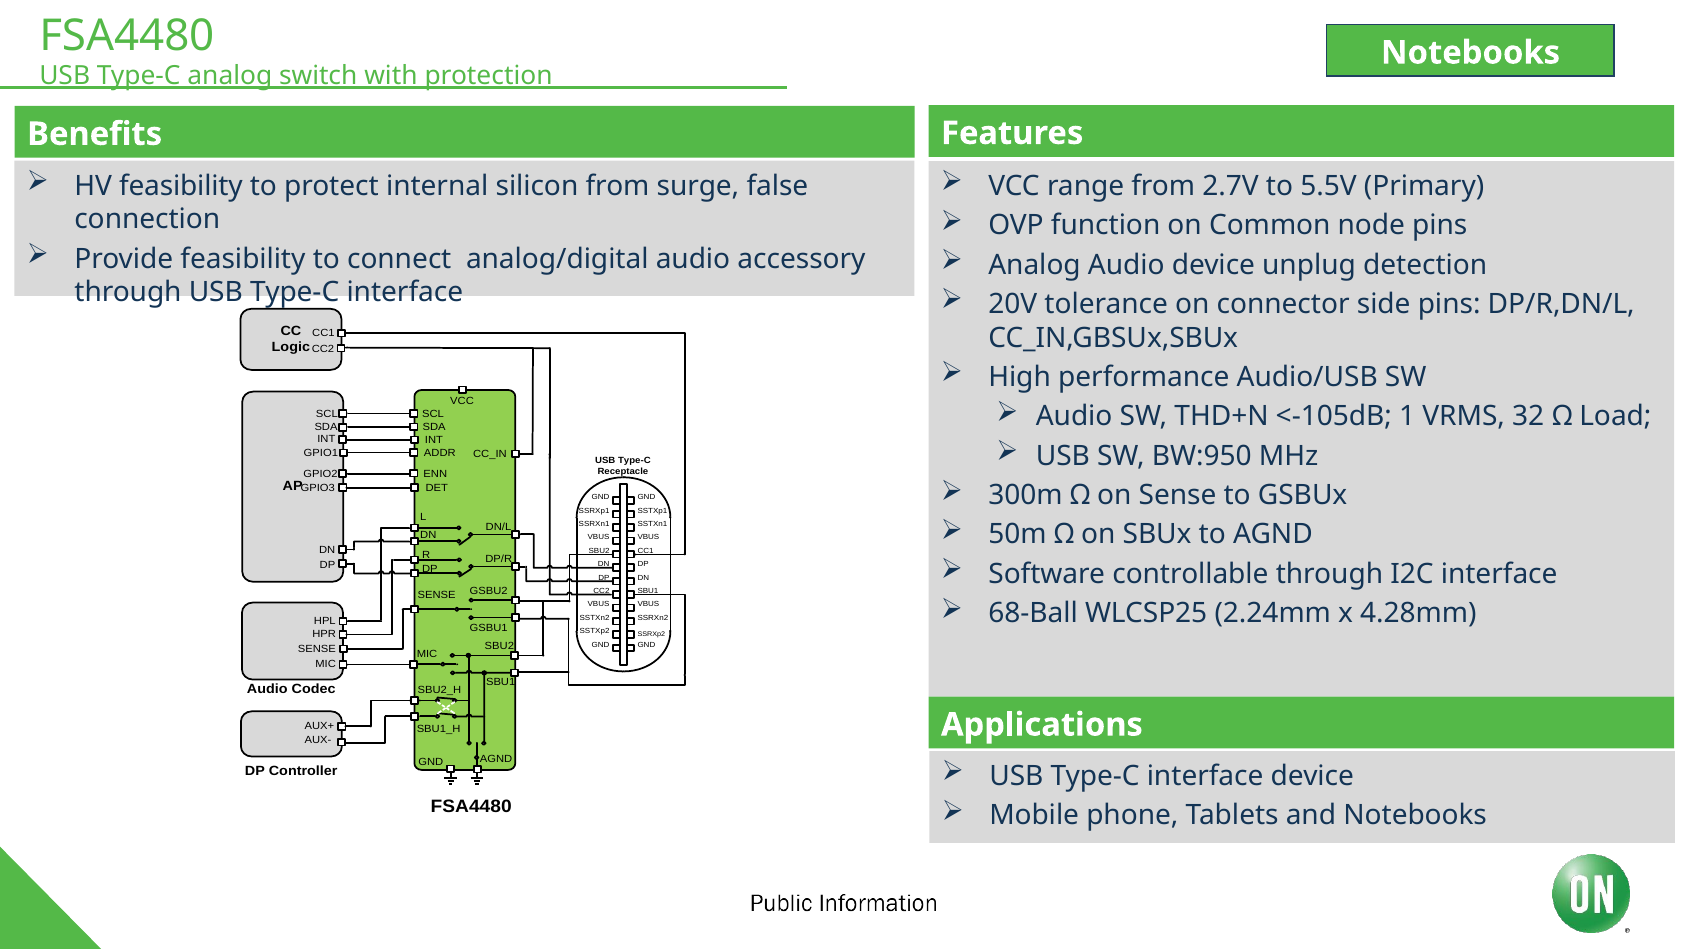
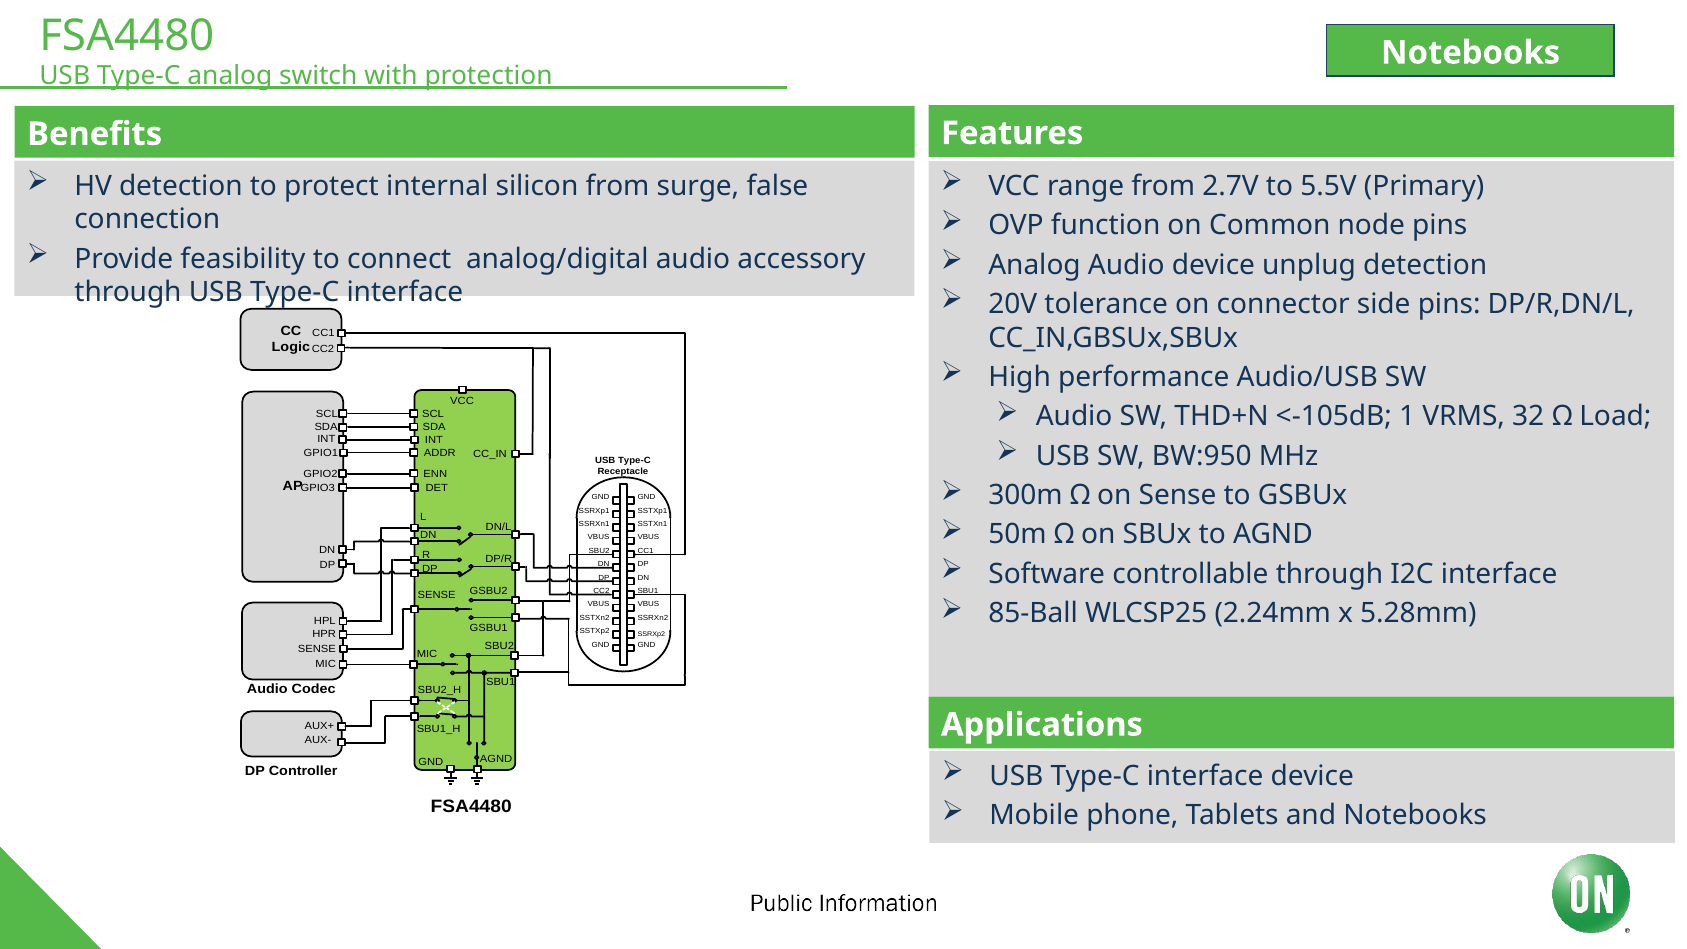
HV feasibility: feasibility -> detection
68-Ball: 68-Ball -> 85-Ball
4.28mm: 4.28mm -> 5.28mm
